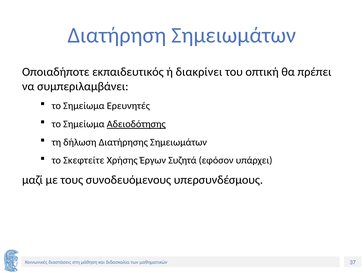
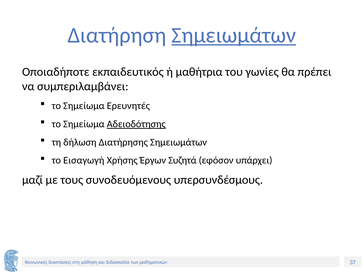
Σημειωμάτων at (234, 35) underline: none -> present
διακρίνει: διακρίνει -> μαθήτρια
οπτική: οπτική -> γωνίες
Σκεφτείτε: Σκεφτείτε -> Εισαγωγή
